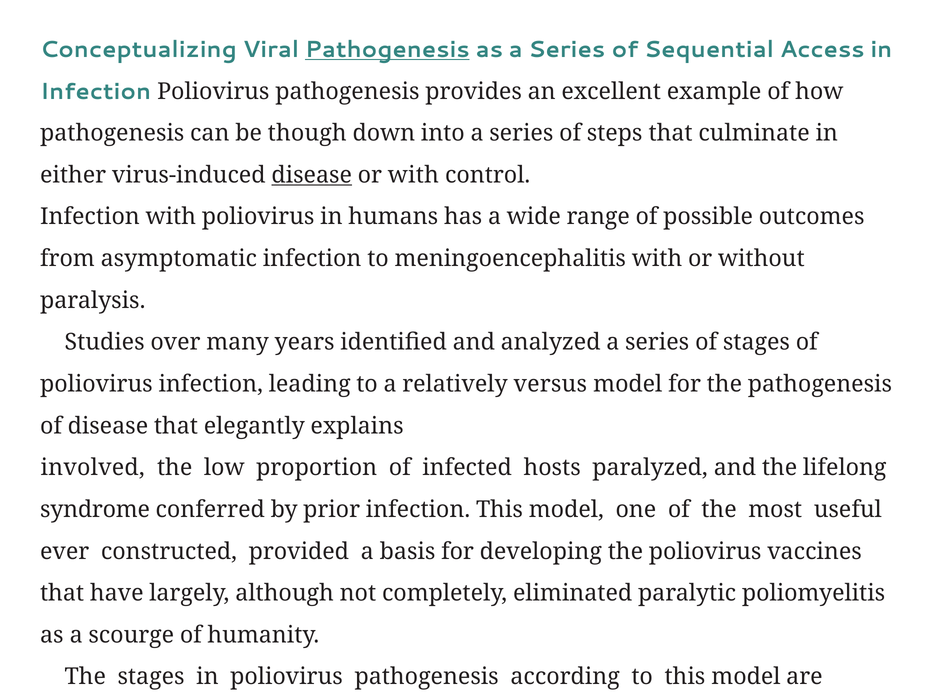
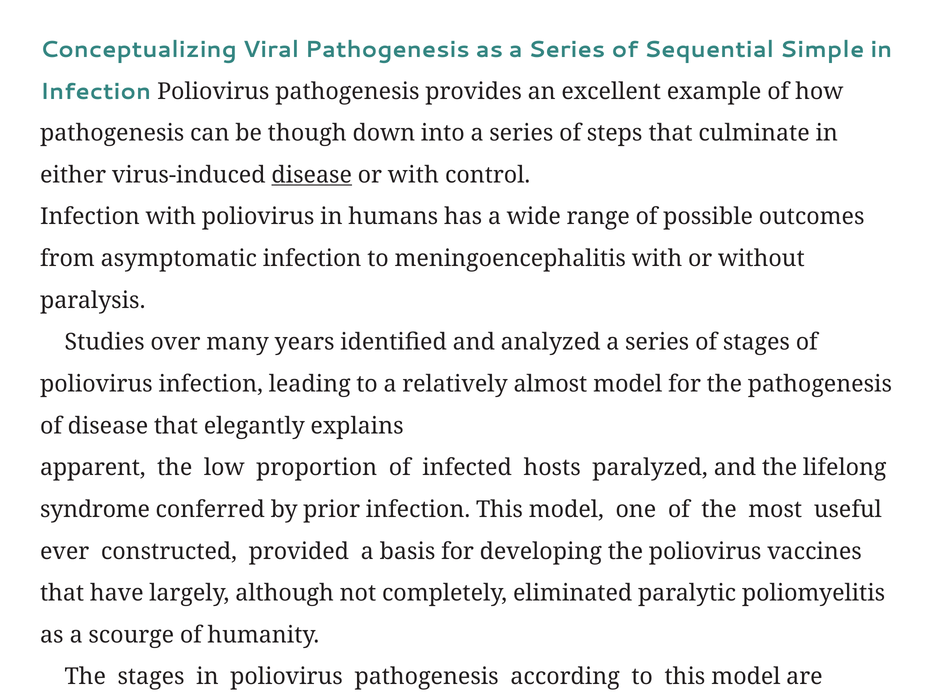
Pathogenesis at (387, 50) underline: present -> none
Access: Access -> Simple
versus: versus -> almost
involved: involved -> apparent
